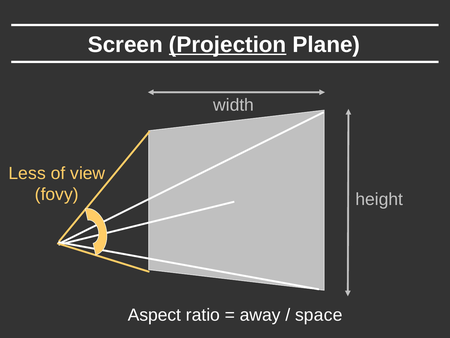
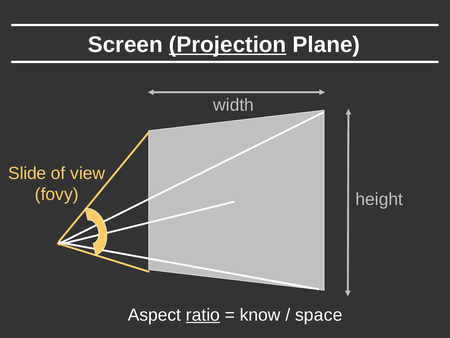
Less: Less -> Slide
ratio underline: none -> present
away: away -> know
